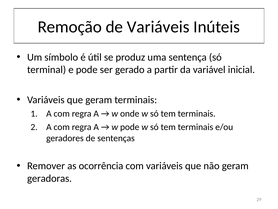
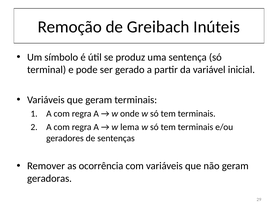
de Variáveis: Variáveis -> Greibach
w pode: pode -> lema
